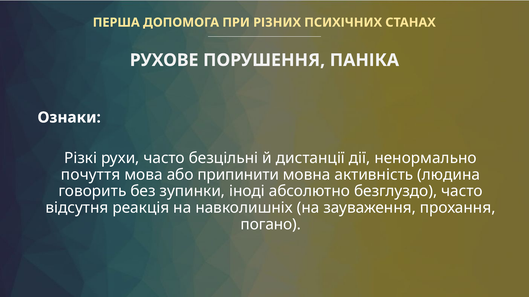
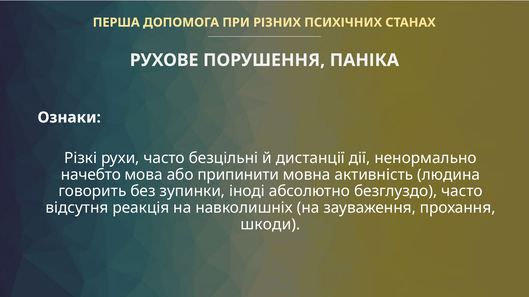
почуття: почуття -> начебто
погано: погано -> шкоди
